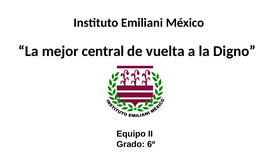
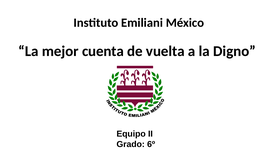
central: central -> cuenta
